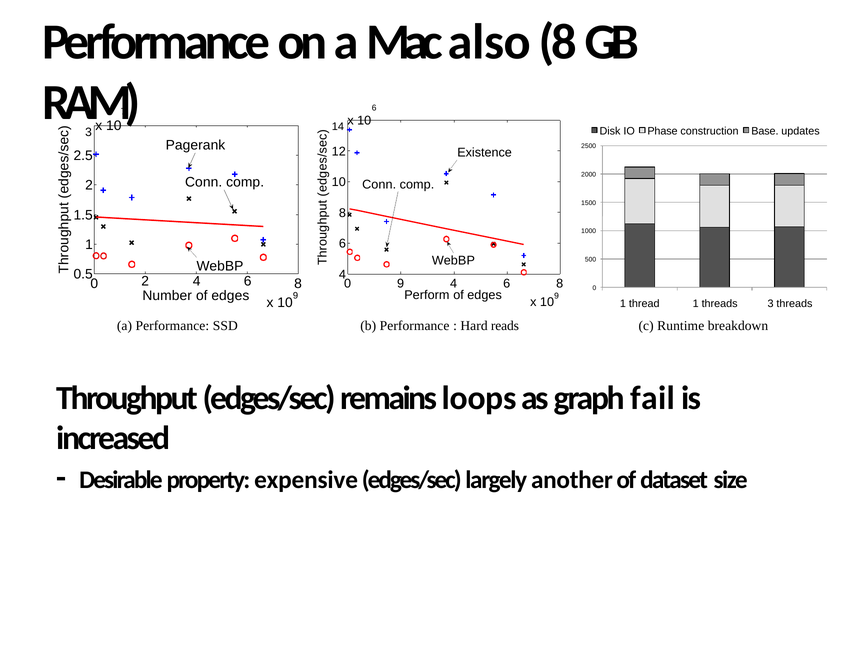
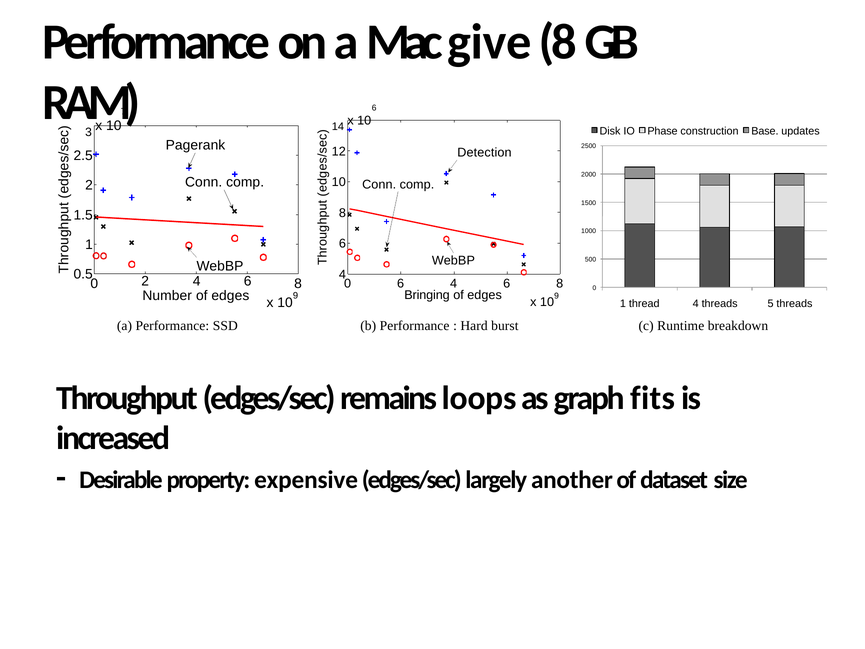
also: also -> give
Existence: Existence -> Detection
0 9: 9 -> 6
Perform: Perform -> Bringing
thread 1: 1 -> 4
threads 3: 3 -> 5
reads: reads -> burst
fail: fail -> fits
